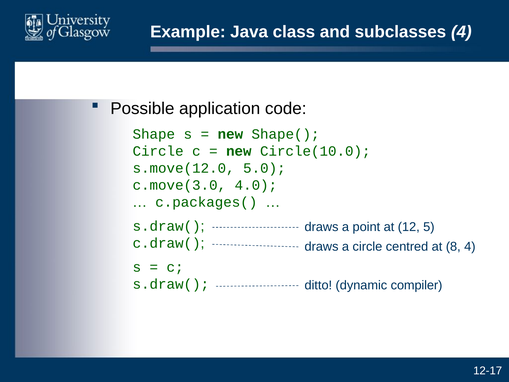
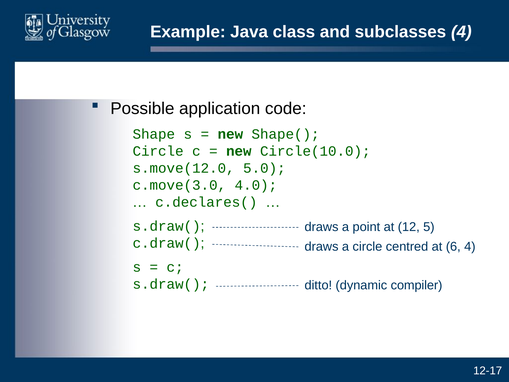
c.packages(: c.packages( -> c.declares(
8: 8 -> 6
